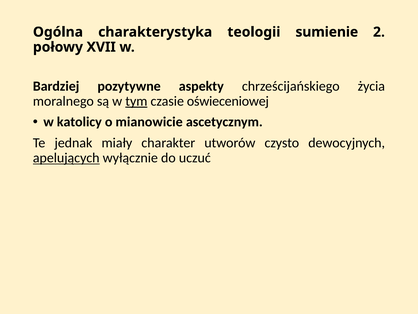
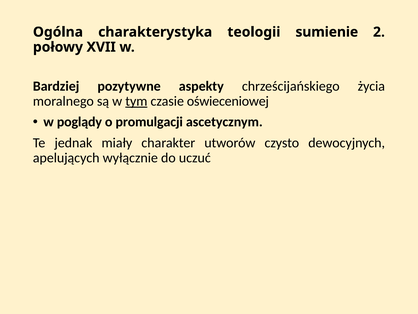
katolicy: katolicy -> poglądy
mianowicie: mianowicie -> promulgacji
apelujących underline: present -> none
